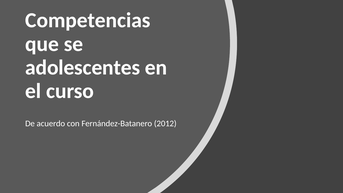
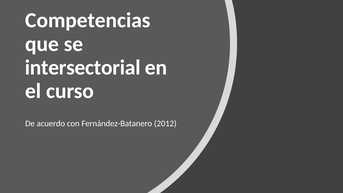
adolescentes: adolescentes -> intersectorial
